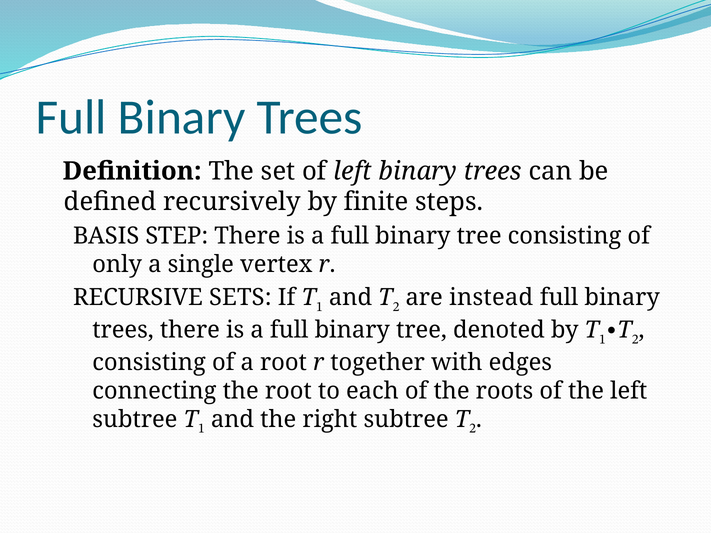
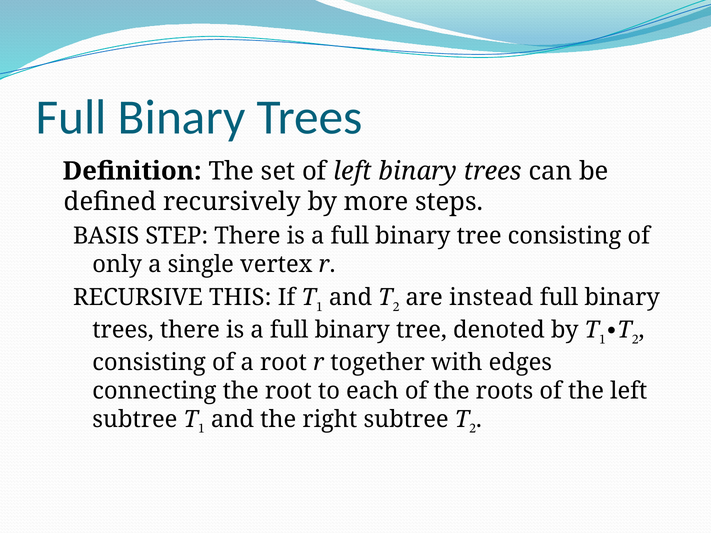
finite: finite -> more
SETS: SETS -> THIS
